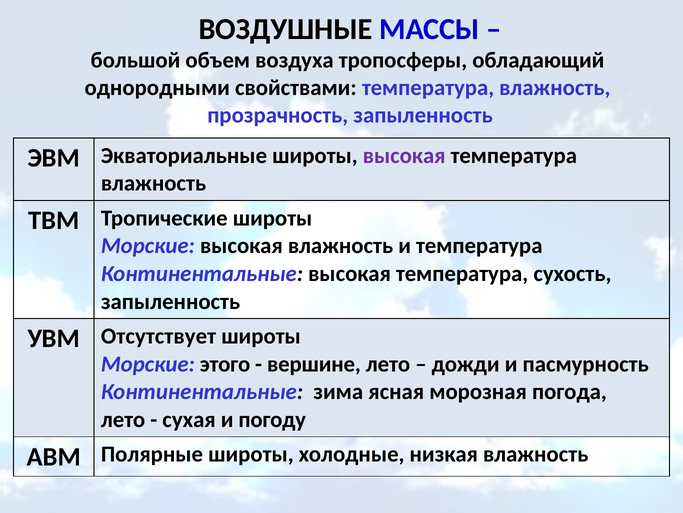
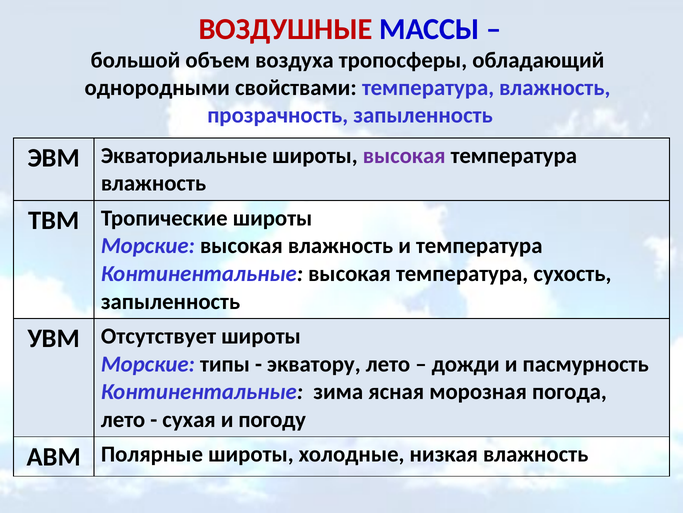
ВОЗДУШНЫЕ colour: black -> red
этого: этого -> типы
вершине: вершине -> экватору
